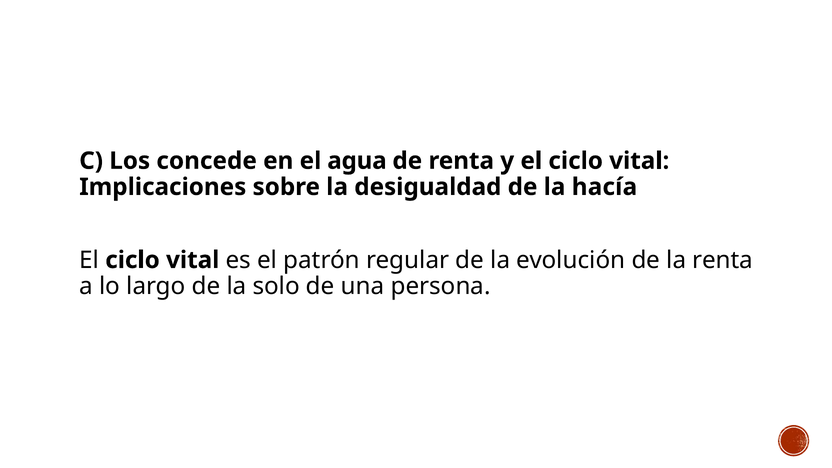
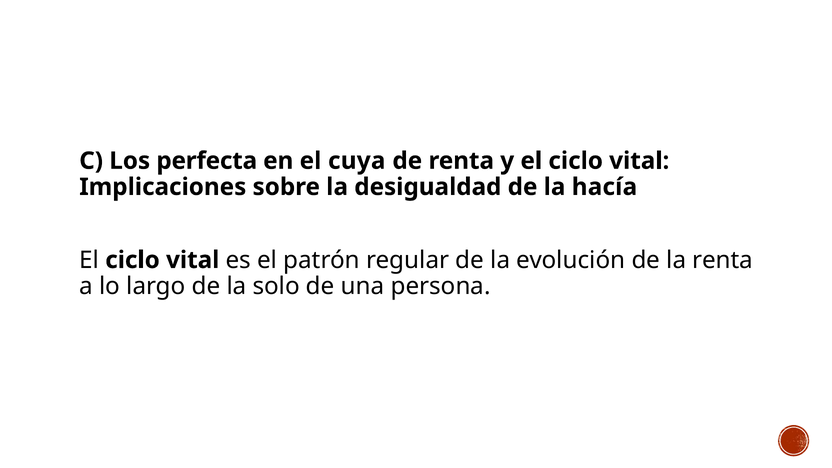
concede: concede -> perfecta
agua: agua -> cuya
